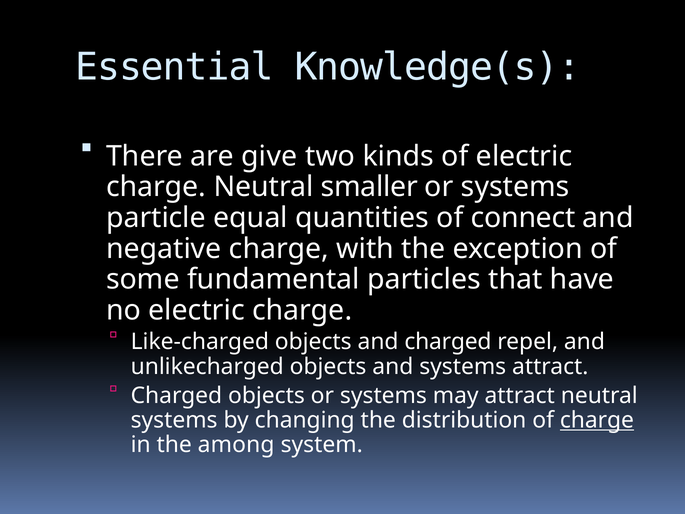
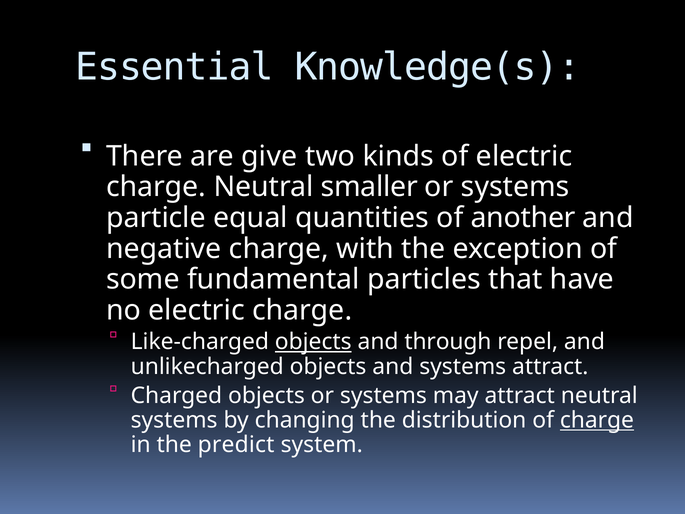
connect: connect -> another
objects at (313, 342) underline: none -> present
and charged: charged -> through
among: among -> predict
